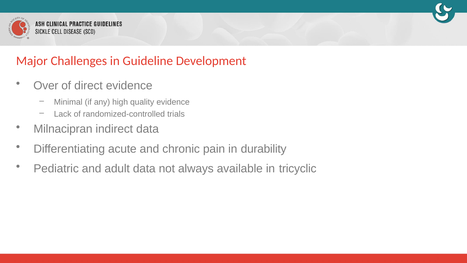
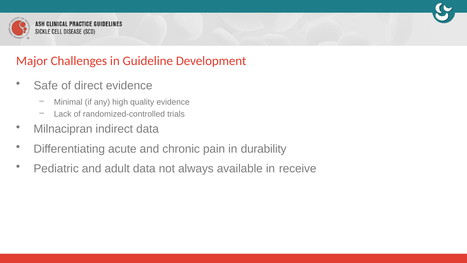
Over: Over -> Safe
tricyclic: tricyclic -> receive
